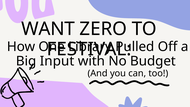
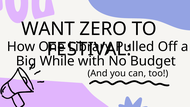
Input: Input -> While
